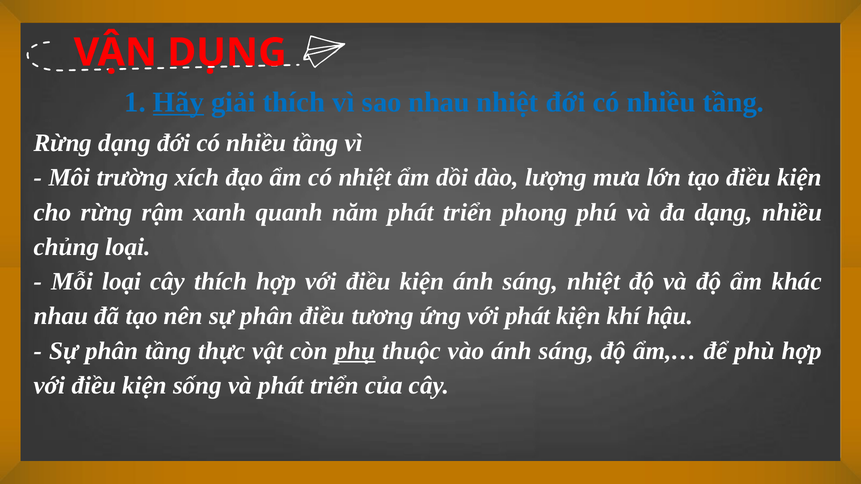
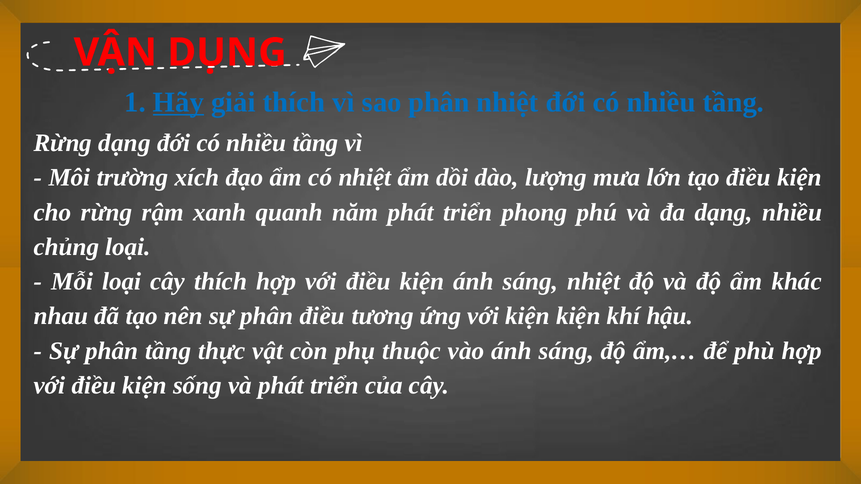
sao nhau: nhau -> phân
với phát: phát -> kiện
phụ underline: present -> none
